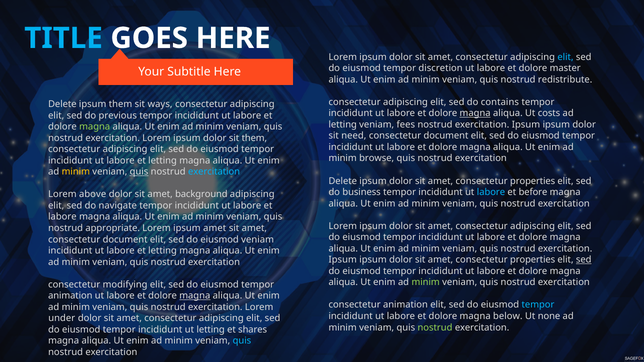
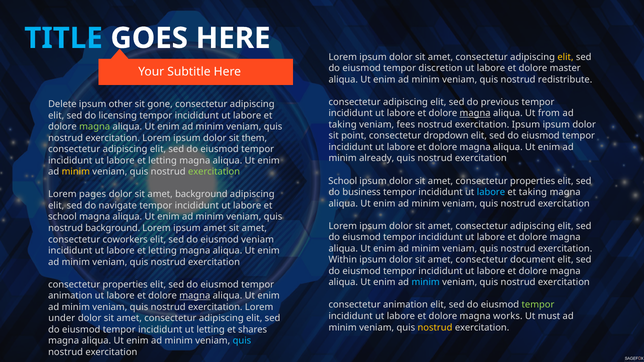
elit at (565, 57) colour: light blue -> yellow
contains: contains -> previous
ipsum them: them -> other
ways: ways -> gone
costs: costs -> from
previous: previous -> licensing
letting at (343, 125): letting -> taking
need: need -> point
document at (446, 136): document -> dropdown
browse: browse -> already
quis at (139, 172) underline: present -> none
exercitation at (214, 172) colour: light blue -> light green
Delete at (343, 181): Delete -> School
et before: before -> taking
above: above -> pages
labore at (62, 217): labore -> school
nostrud appropriate: appropriate -> background
document at (125, 240): document -> coworkers
Ipsum at (343, 260): Ipsum -> Within
properties at (533, 260): properties -> document
sed at (584, 260) underline: present -> none
minim at (426, 283) colour: light green -> light blue
modifying at (125, 285): modifying -> properties
tempor at (538, 305) colour: light blue -> light green
below: below -> works
none: none -> must
nostrud at (435, 328) colour: light green -> yellow
